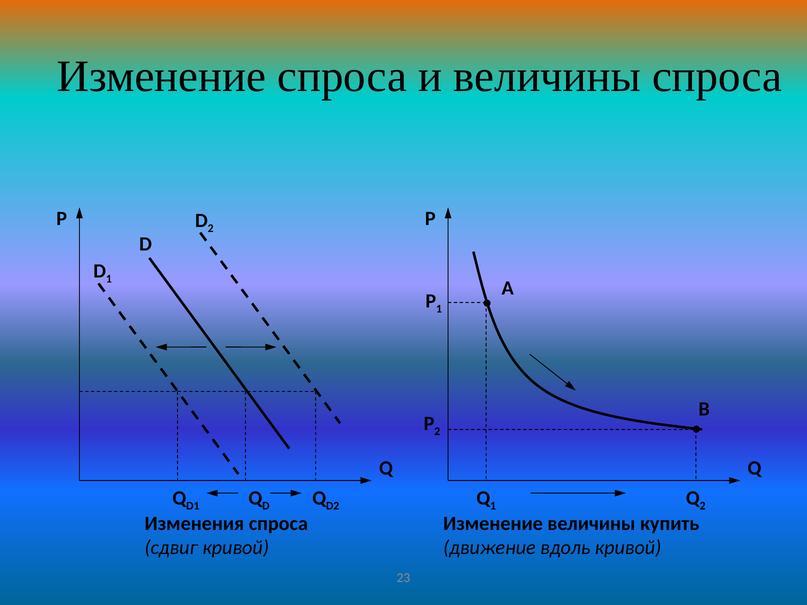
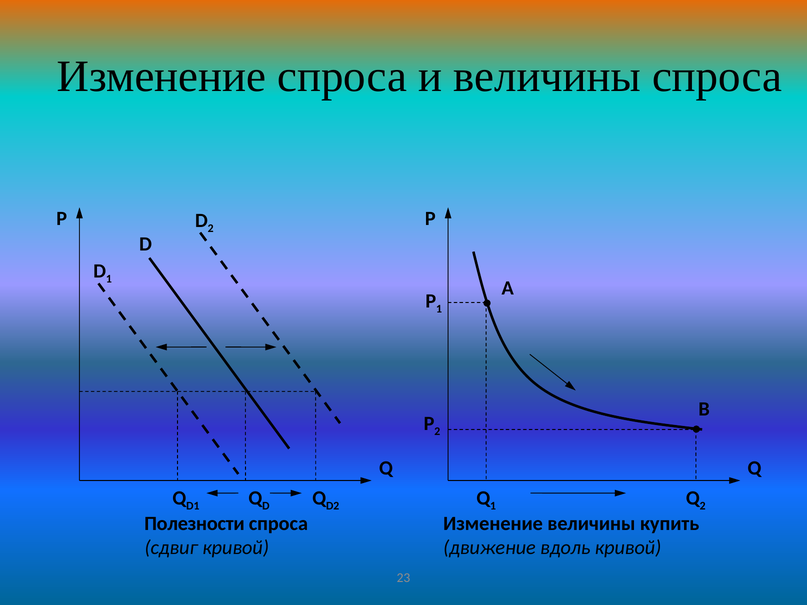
Изменения: Изменения -> Полезности
